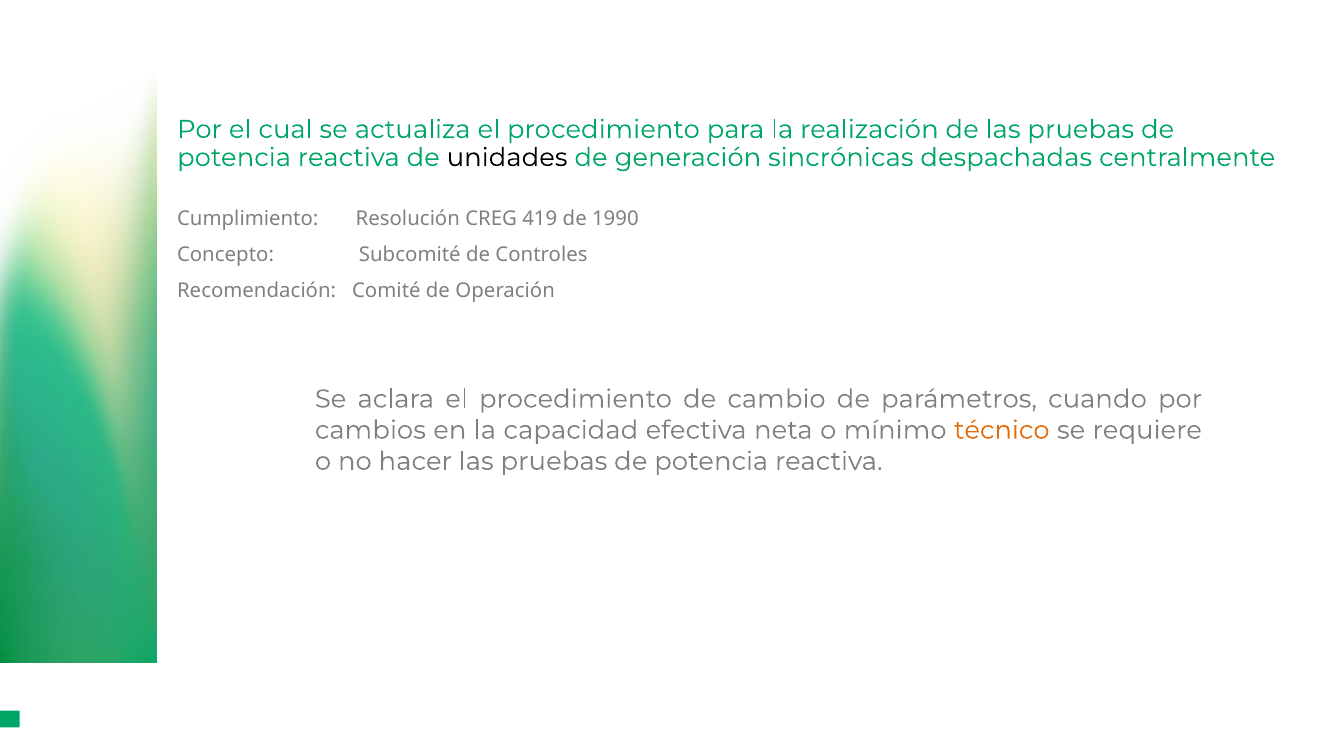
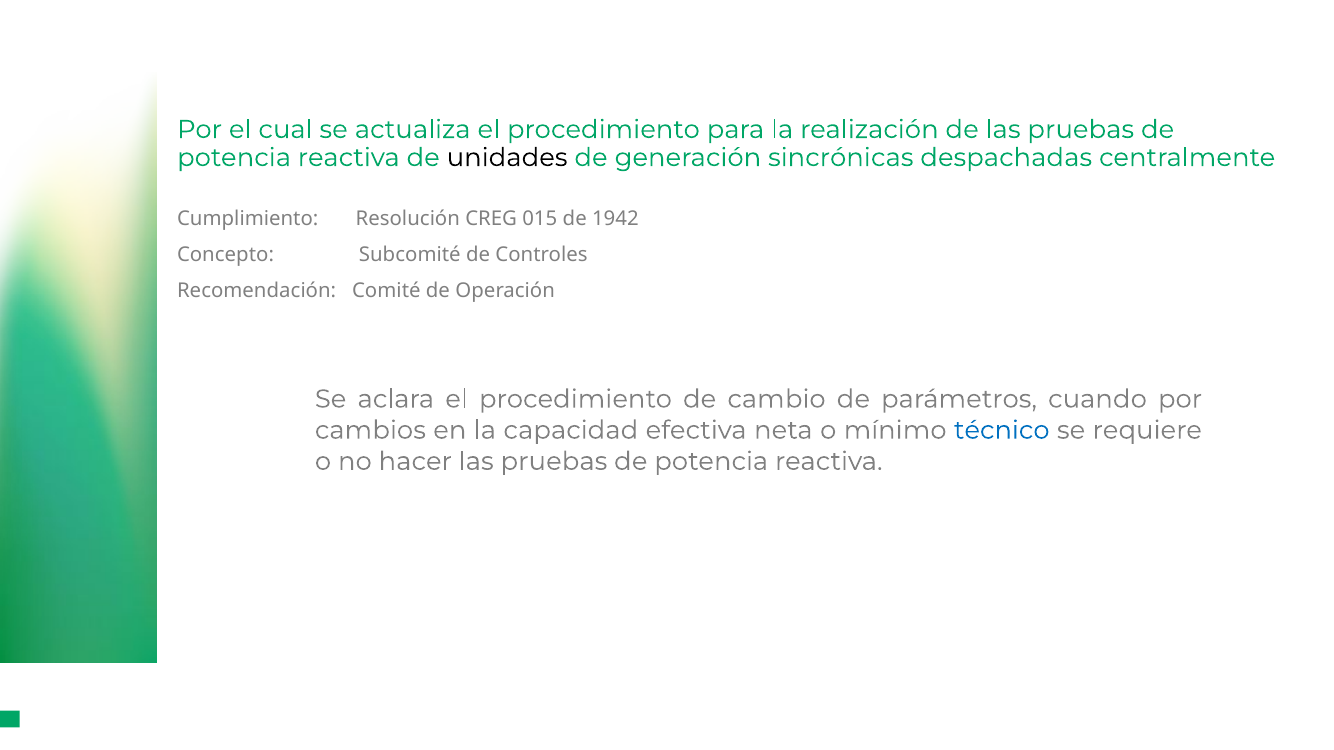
419: 419 -> 015
1990: 1990 -> 1942
técnico colour: orange -> blue
